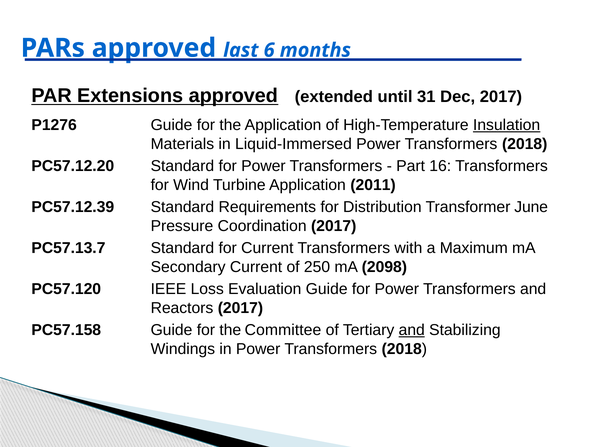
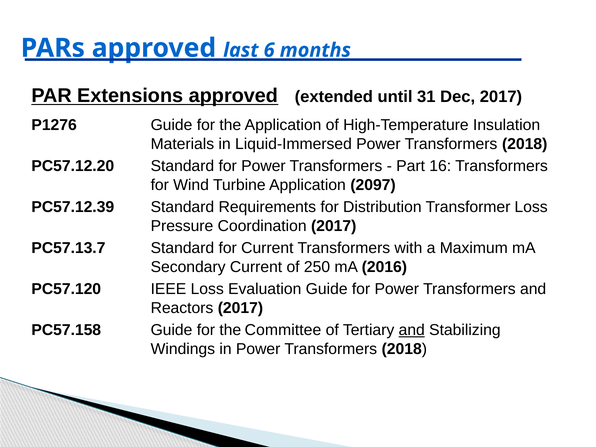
Insulation underline: present -> none
2011: 2011 -> 2097
Transformer June: June -> Loss
2098: 2098 -> 2016
